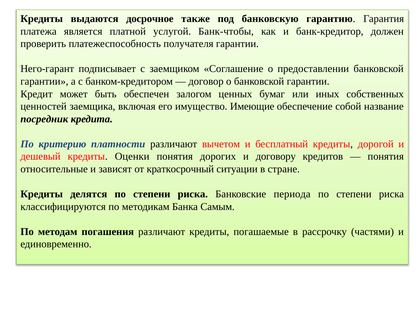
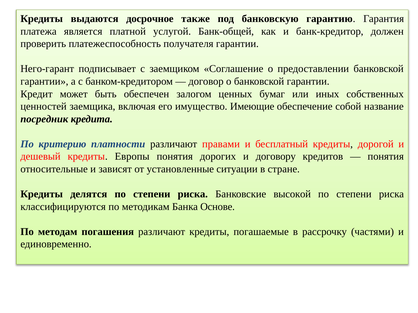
Банк-чтобы: Банк-чтобы -> Банк-общей
вычетом: вычетом -> правами
Оценки: Оценки -> Европы
краткосрочный: краткосрочный -> установленные
периода: периода -> высокой
Самым: Самым -> Основе
